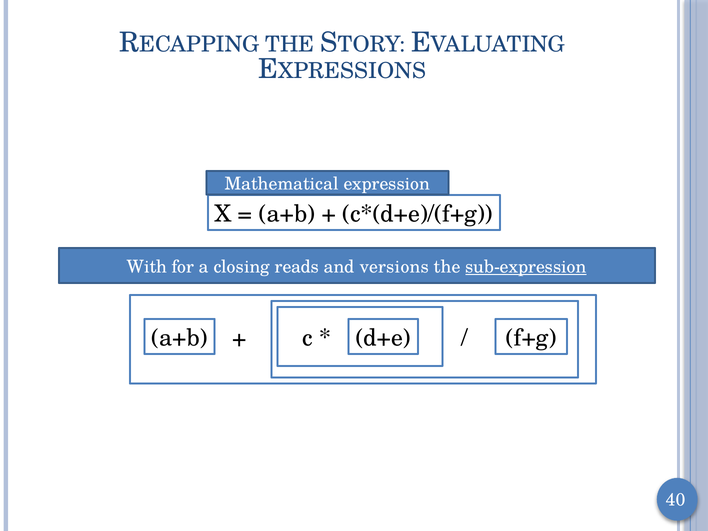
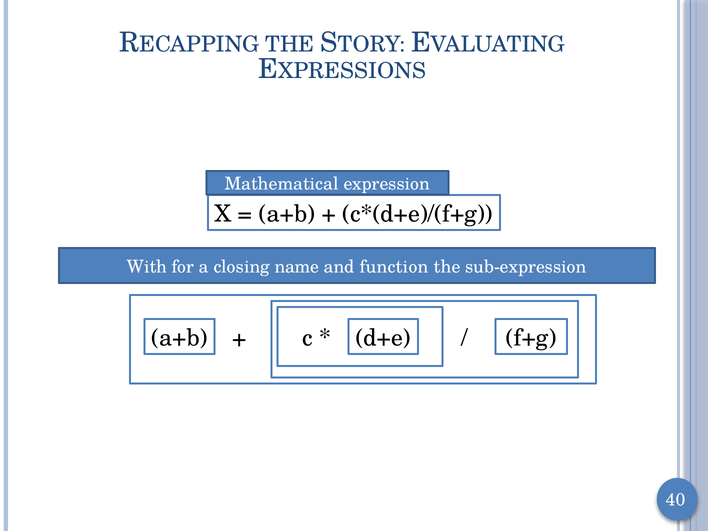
reads: reads -> name
versions: versions -> function
sub-expression underline: present -> none
